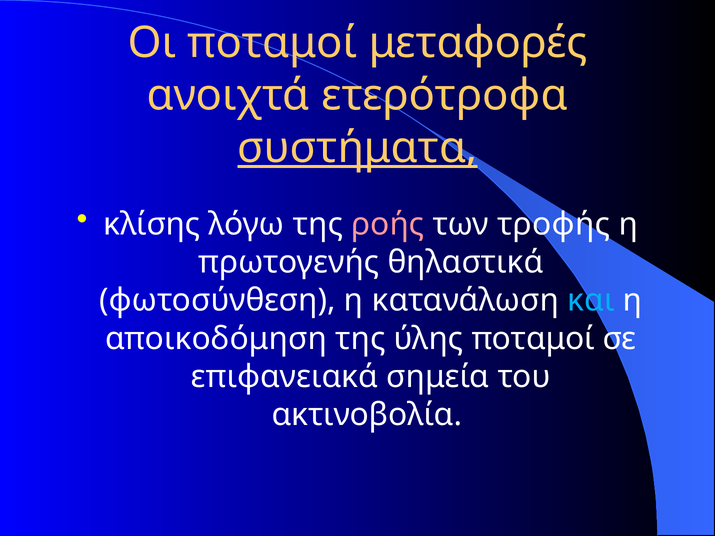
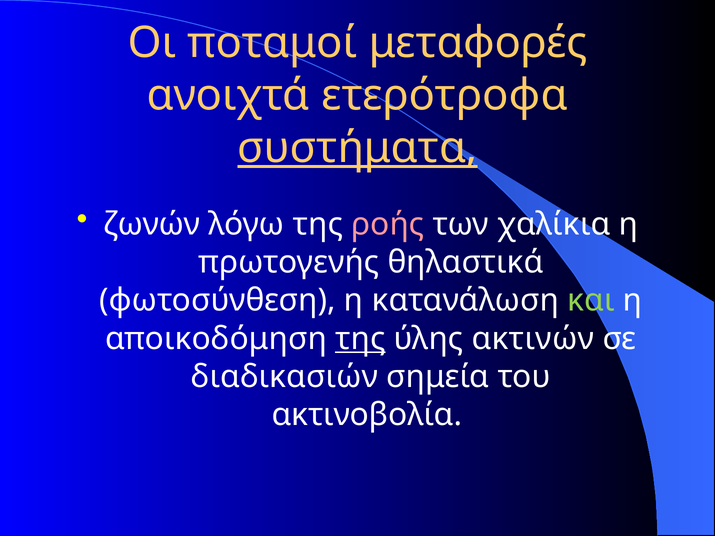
κλίσης: κλίσης -> ζωνών
τροφής: τροφής -> χαλίκια
και colour: light blue -> light green
της at (360, 339) underline: none -> present
ύλης ποταμοί: ποταμοί -> ακτινών
επιφανειακά: επιφανειακά -> διαδικασιών
